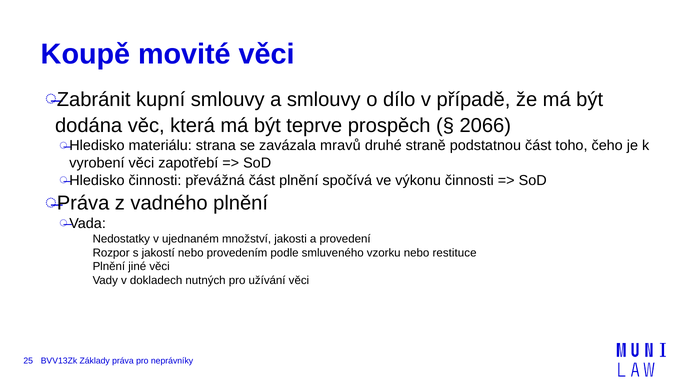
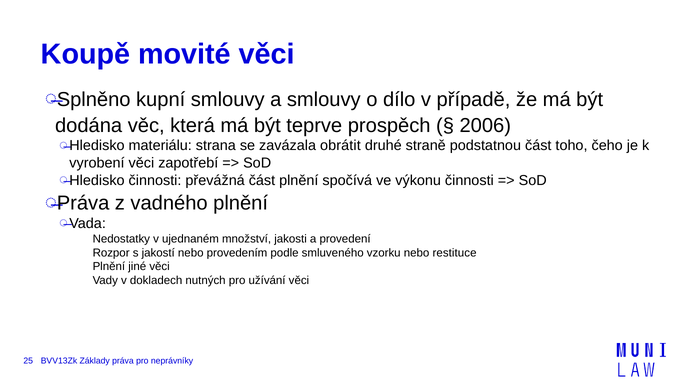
Zabránit: Zabránit -> Splněno
2066: 2066 -> 2006
mravů: mravů -> obrátit
